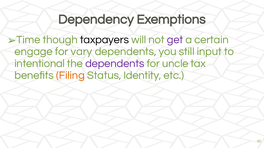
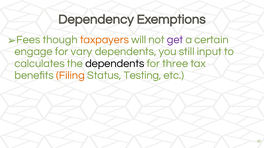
Time: Time -> Fees
taxpayers colour: black -> orange
intentional: intentional -> calculates
dependents at (115, 64) colour: purple -> black
uncle: uncle -> three
Identity: Identity -> Testing
